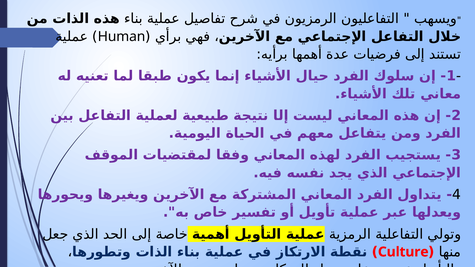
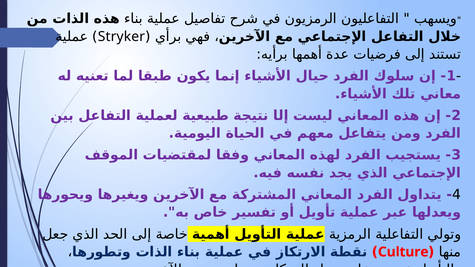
Human: Human -> Stryker
